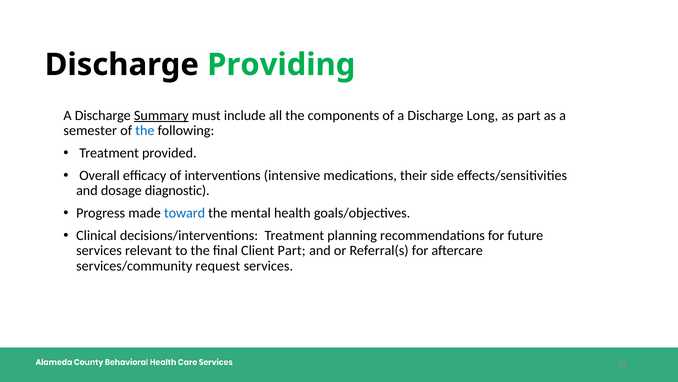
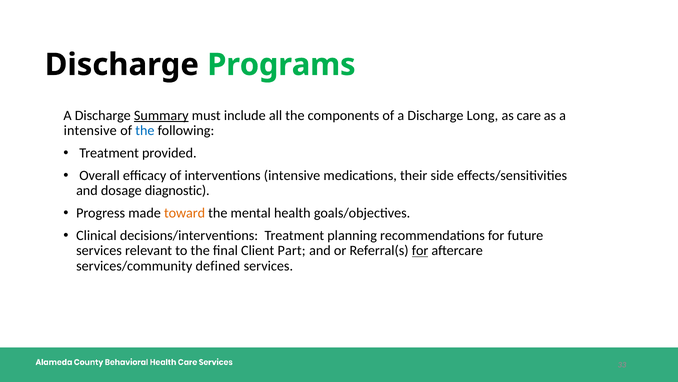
Providing: Providing -> Programs
as part: part -> care
semester at (90, 130): semester -> intensive
toward colour: blue -> orange
for at (420, 250) underline: none -> present
request: request -> defined
